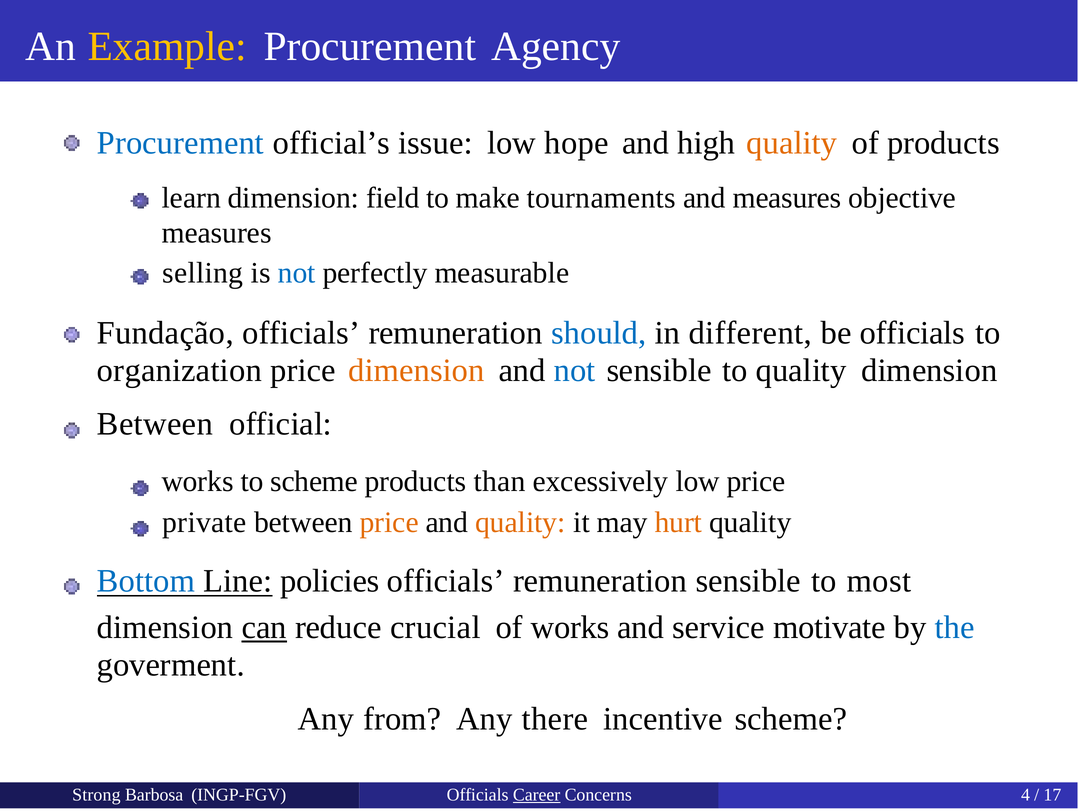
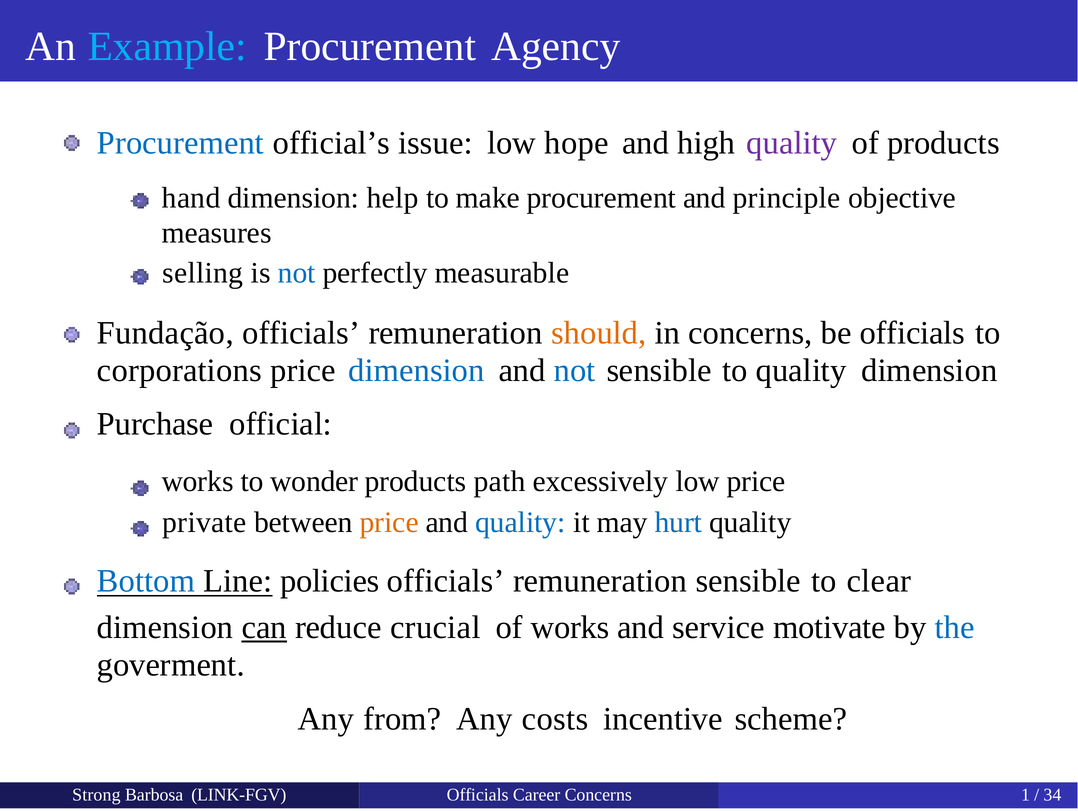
Example colour: yellow -> light blue
quality at (792, 143) colour: orange -> purple
learn: learn -> hand
field: field -> help
make tournaments: tournaments -> procurement
and measures: measures -> principle
should colour: blue -> orange
in different: different -> concerns
organization: organization -> corporations
dimension at (417, 371) colour: orange -> blue
Between at (155, 424): Between -> Purchase
to scheme: scheme -> wonder
than: than -> path
quality at (520, 522) colour: orange -> blue
hurt colour: orange -> blue
most: most -> clear
there: there -> costs
INGP-FGV: INGP-FGV -> LINK-FGV
Career underline: present -> none
4: 4 -> 1
17: 17 -> 34
